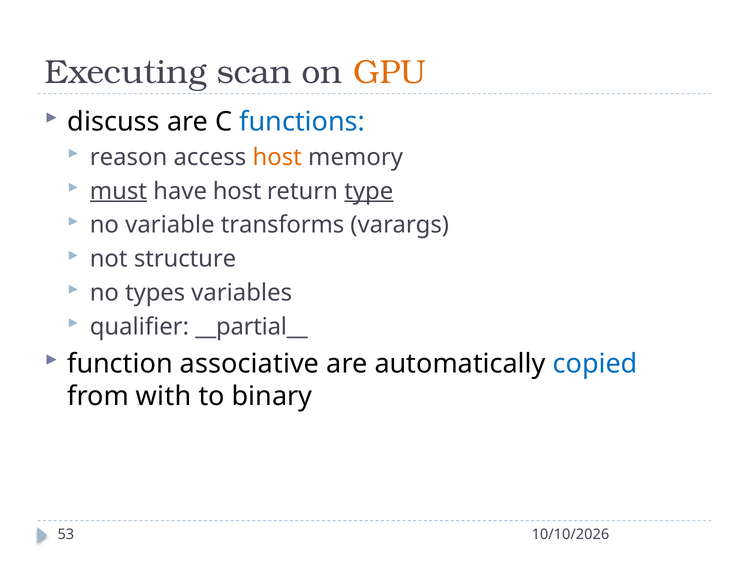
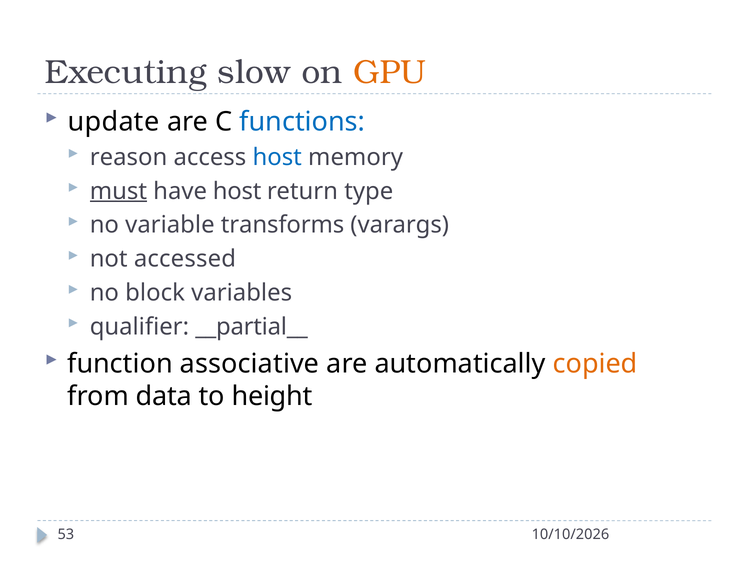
scan: scan -> slow
discuss: discuss -> update
host at (277, 157) colour: orange -> blue
type underline: present -> none
structure: structure -> accessed
types: types -> block
copied colour: blue -> orange
with: with -> data
binary: binary -> height
